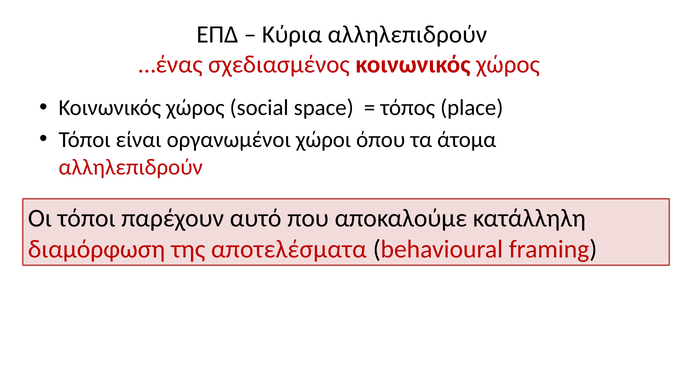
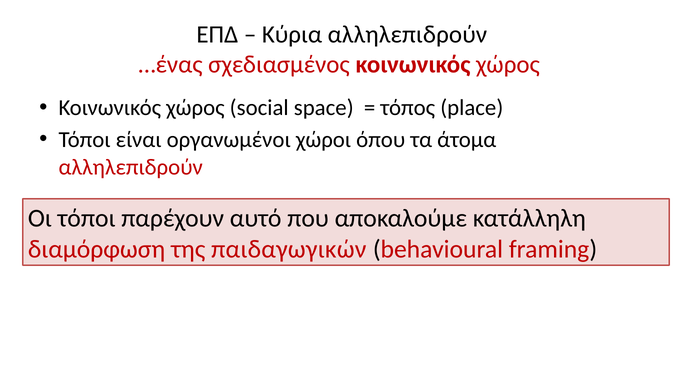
αποτελέσματα: αποτελέσματα -> παιδαγωγικών
